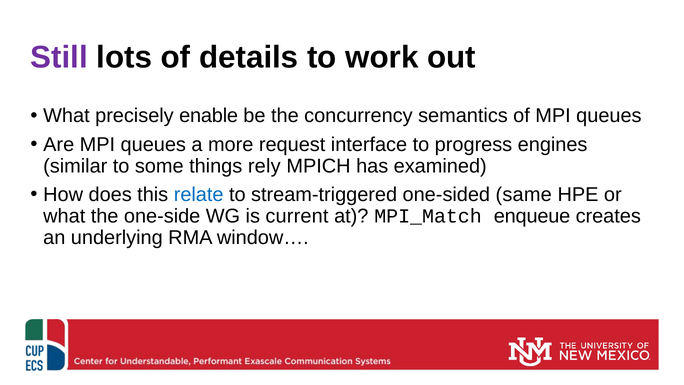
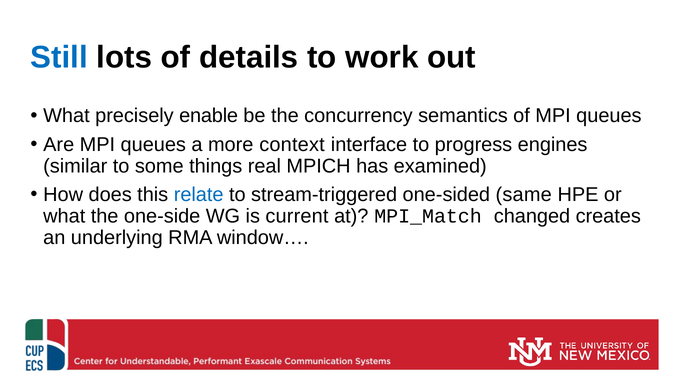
Still colour: purple -> blue
request: request -> context
rely: rely -> real
enqueue: enqueue -> changed
